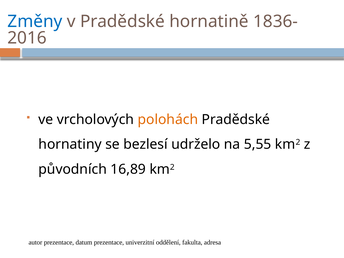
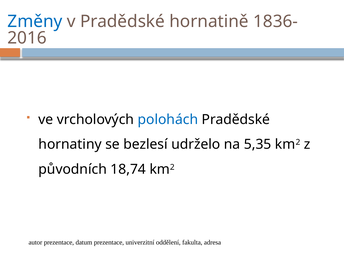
polohách colour: orange -> blue
5,55: 5,55 -> 5,35
16,89: 16,89 -> 18,74
